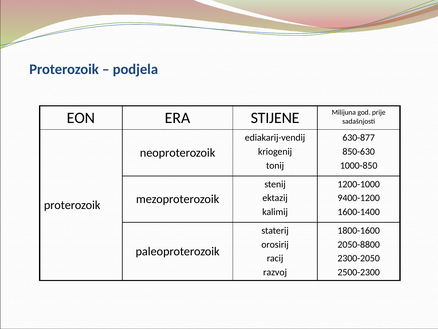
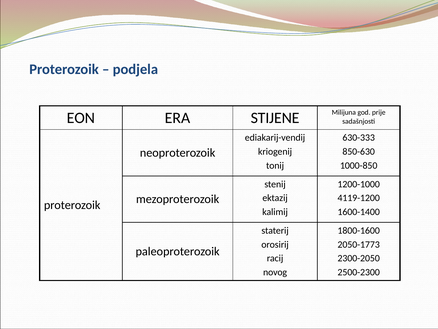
630-877: 630-877 -> 630-333
9400-1200: 9400-1200 -> 4119-1200
2050-8800: 2050-8800 -> 2050-1773
razvoj: razvoj -> novog
